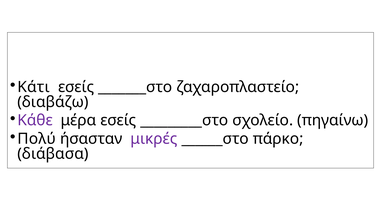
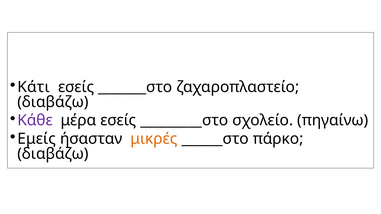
Πολύ: Πολύ -> Εμείς
μικρές colour: purple -> orange
διάβασα at (53, 154): διάβασα -> διαβάζω
